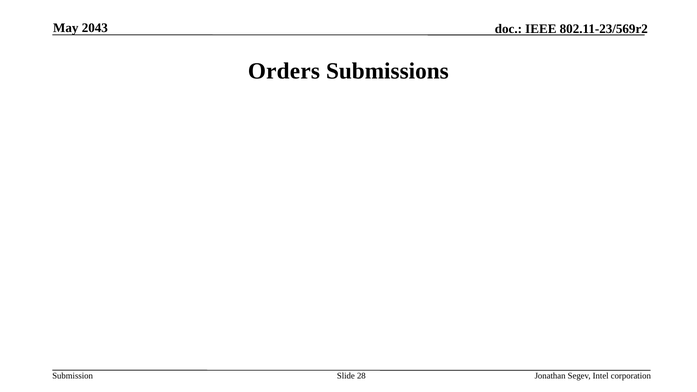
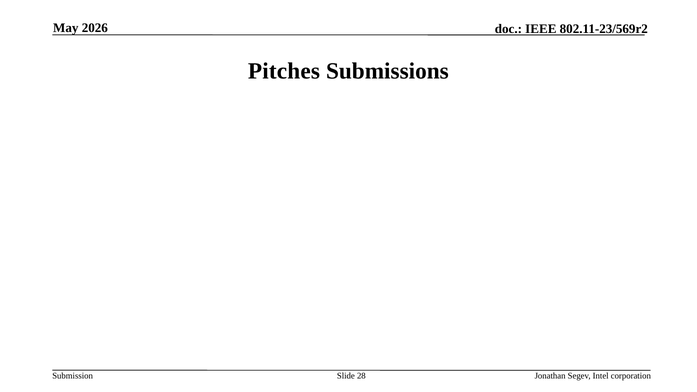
2043: 2043 -> 2026
Orders: Orders -> Pitches
